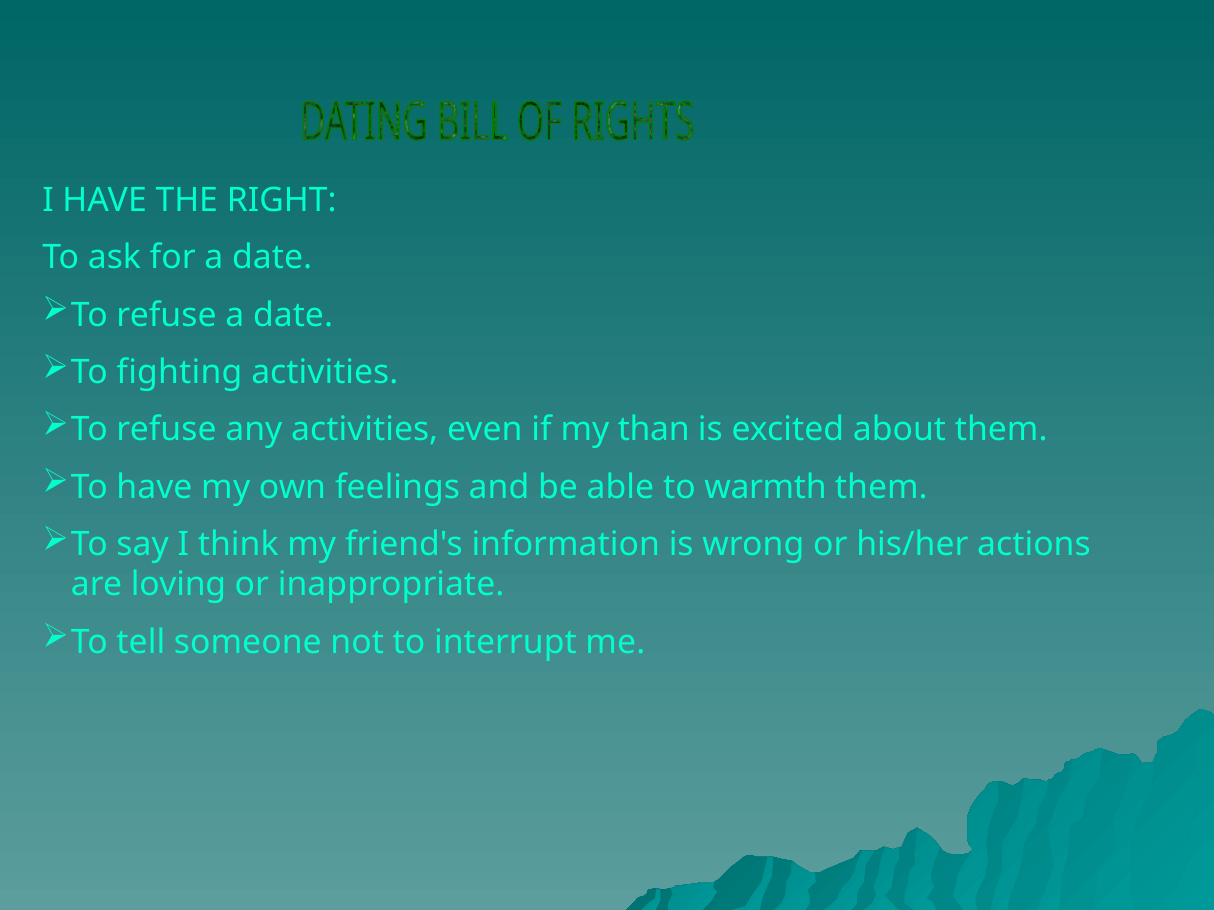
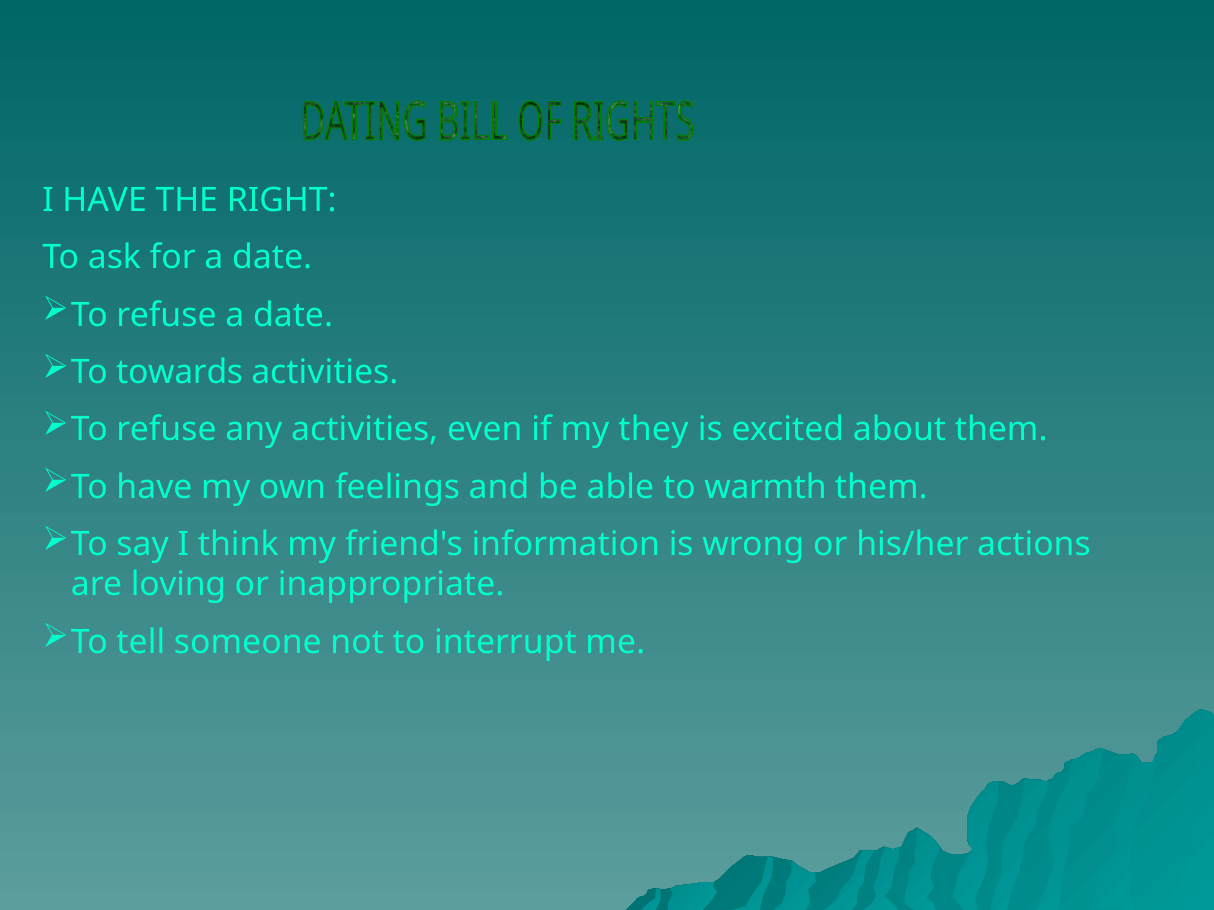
fighting: fighting -> towards
than: than -> they
